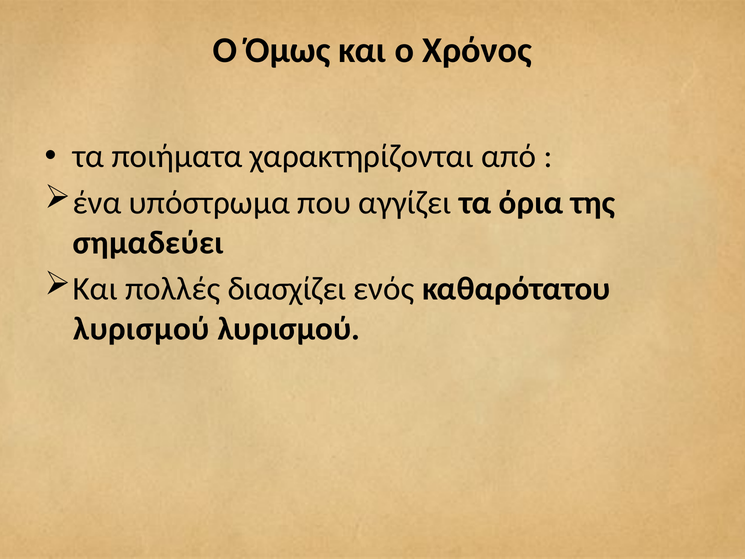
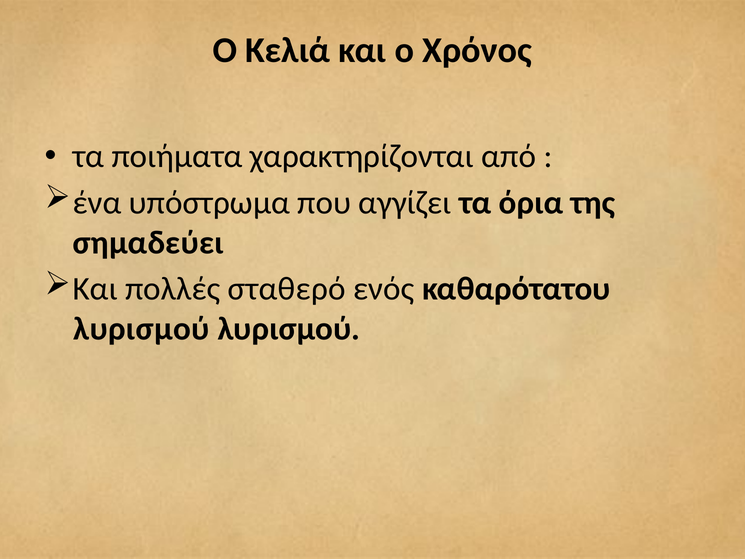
Όμως: Όμως -> Κελιά
διασχίζει: διασχίζει -> σταθερό
